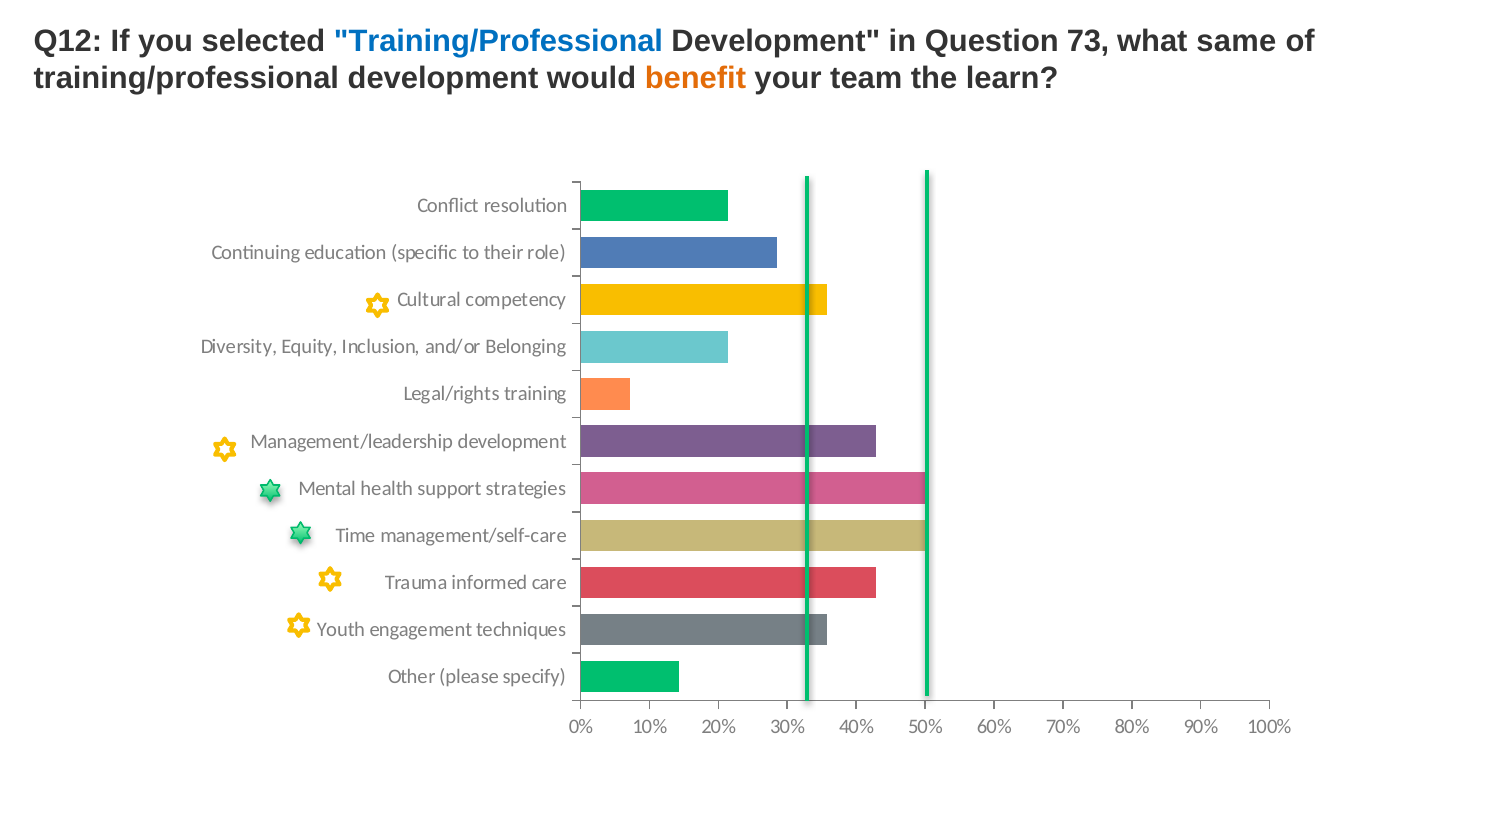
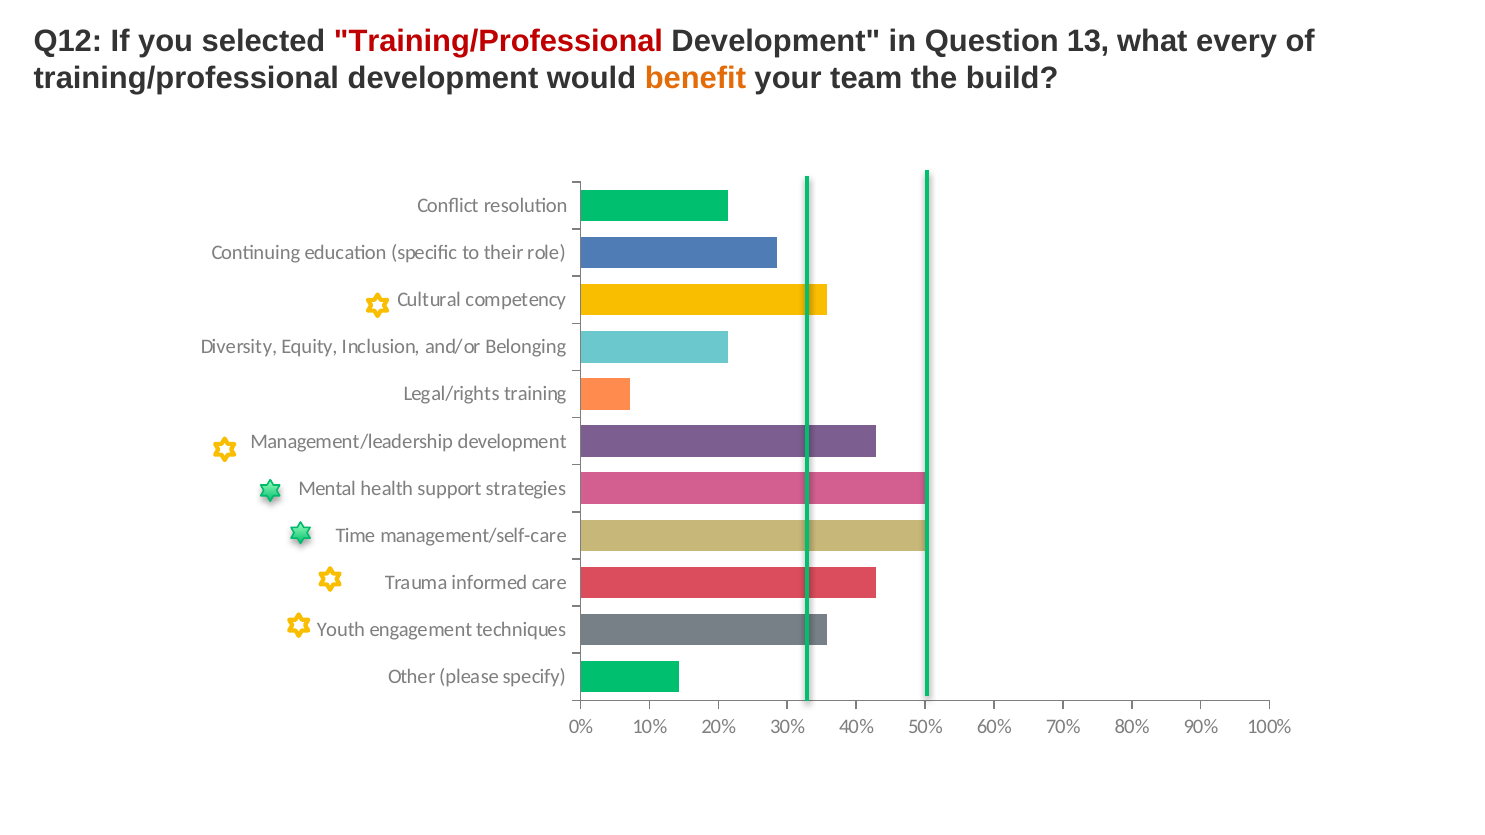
Training/Professional at (498, 41) colour: blue -> red
73: 73 -> 13
same: same -> every
learn: learn -> build
